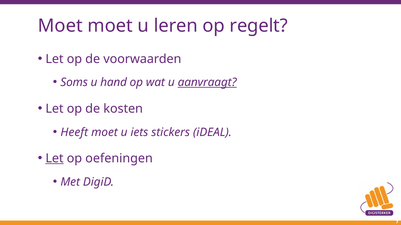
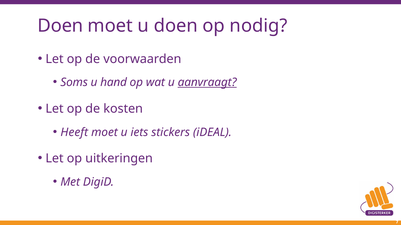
Moet at (60, 26): Moet -> Doen
u leren: leren -> doen
regelt: regelt -> nodig
Let at (54, 159) underline: present -> none
oefeningen: oefeningen -> uitkeringen
